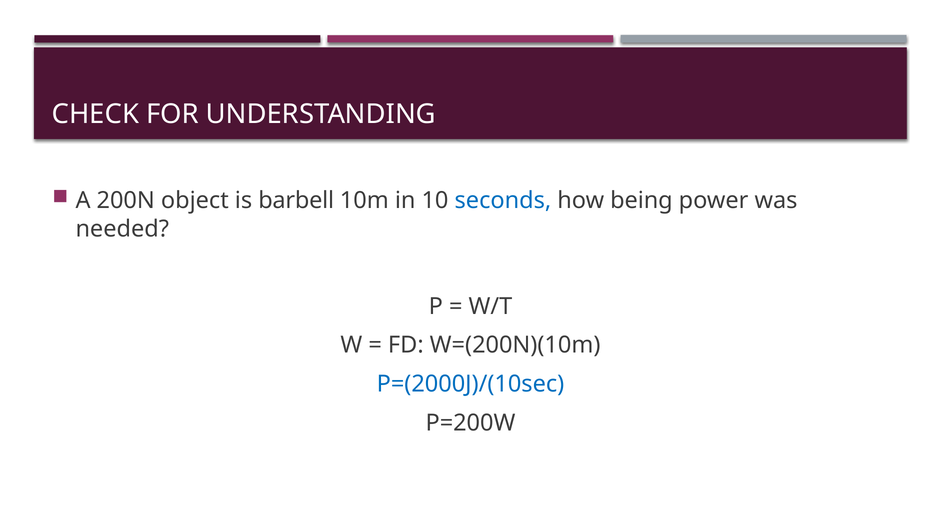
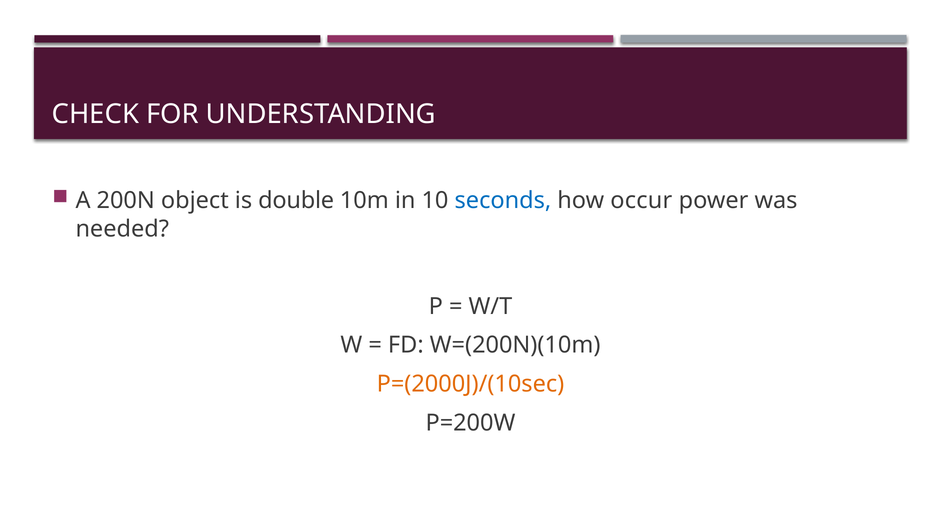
barbell: barbell -> double
being: being -> occur
P=(2000J)/(10sec colour: blue -> orange
